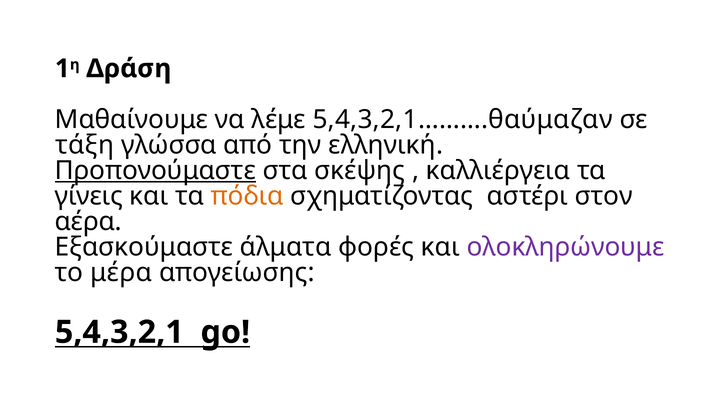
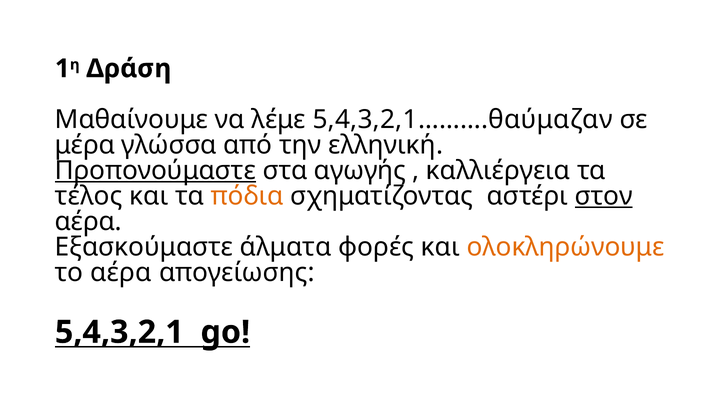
τάξη: τάξη -> μέρα
σκέψης: σκέψης -> αγωγής
γίνεις: γίνεις -> τέλος
στον underline: none -> present
ολοκληρώνουμε colour: purple -> orange
το μέρα: μέρα -> αέρα
